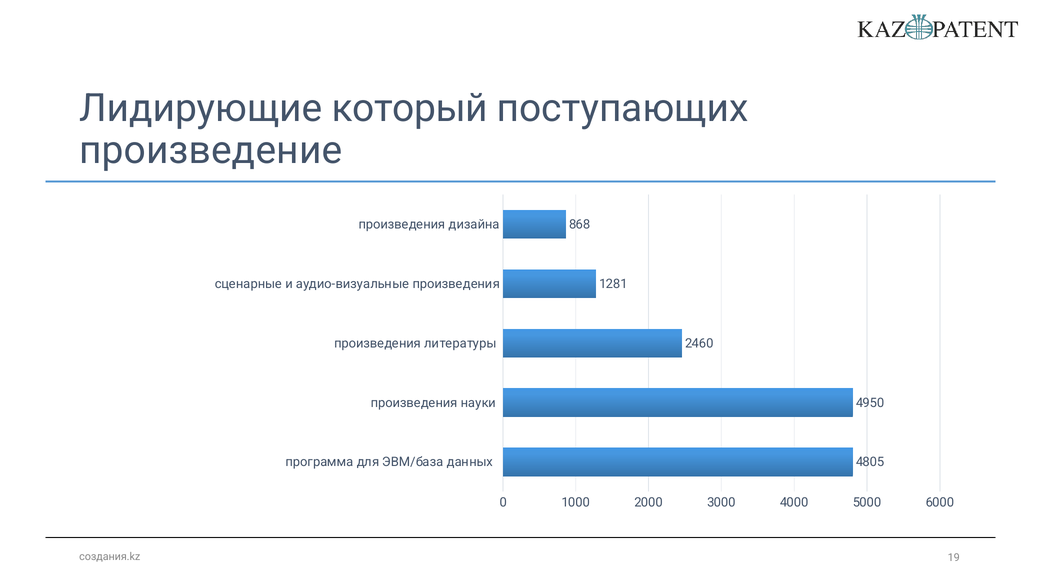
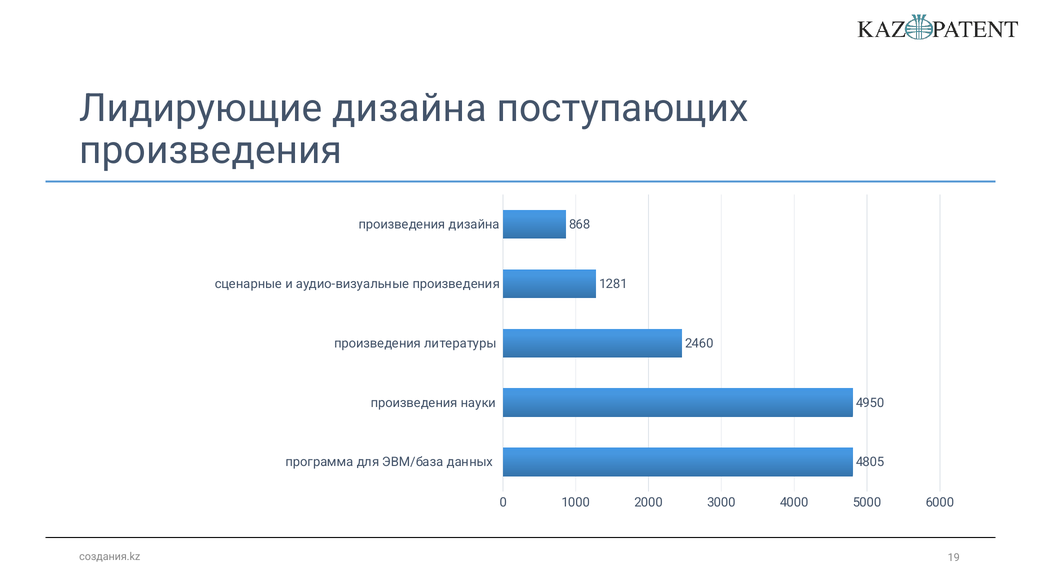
Лидирующие который: который -> дизайна
произведение at (211, 150): произведение -> произведения
